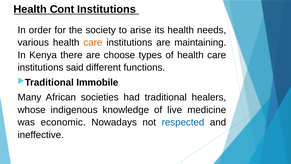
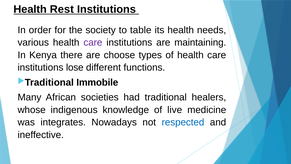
Cont: Cont -> Rest
arise: arise -> table
care at (93, 42) colour: orange -> purple
said: said -> lose
economic: economic -> integrates
